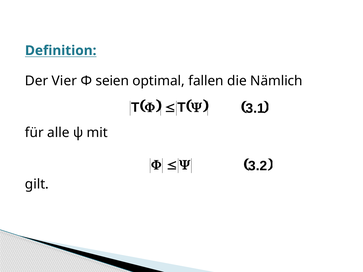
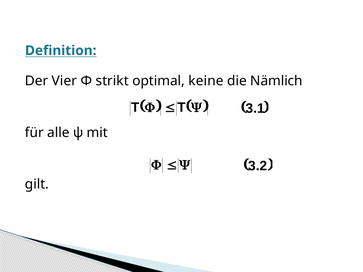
seien: seien -> strikt
fallen: fallen -> keine
